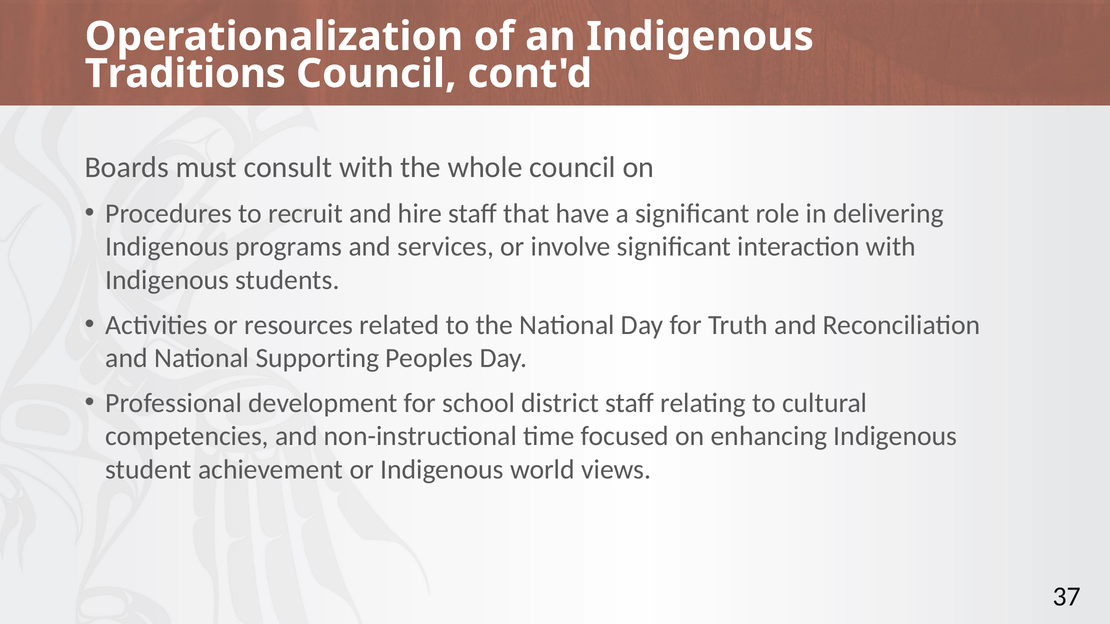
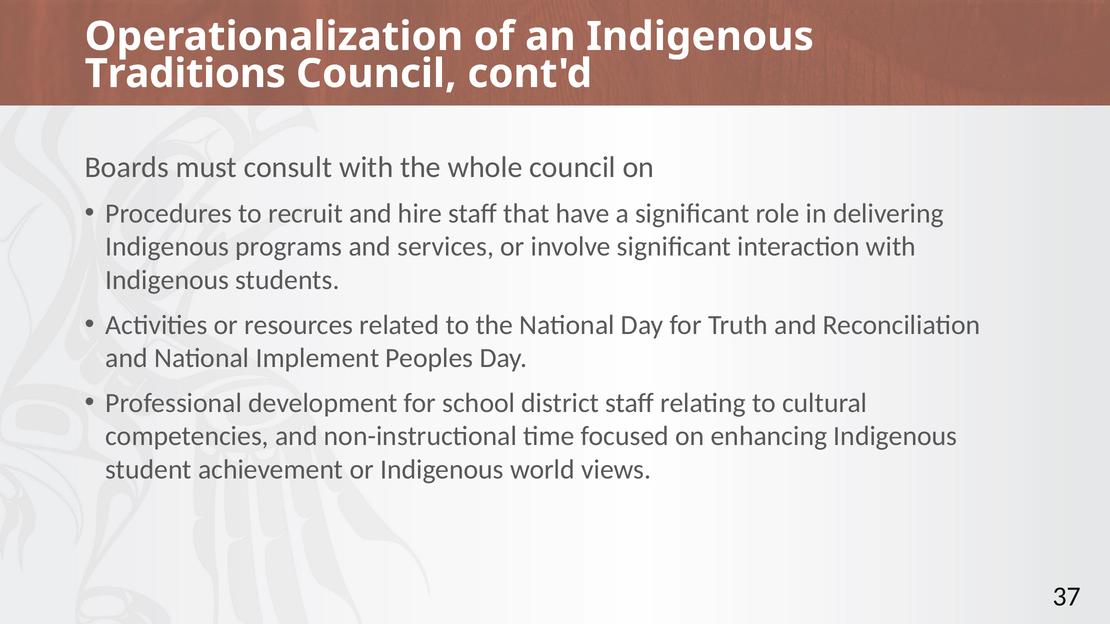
Supporting: Supporting -> Implement
